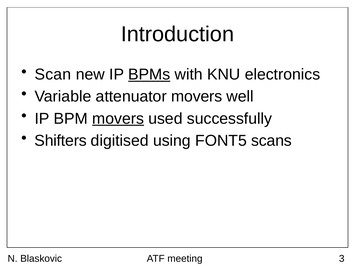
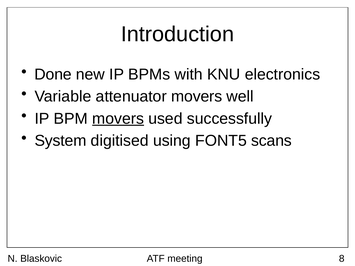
Scan: Scan -> Done
BPMs underline: present -> none
Shifters: Shifters -> System
3: 3 -> 8
